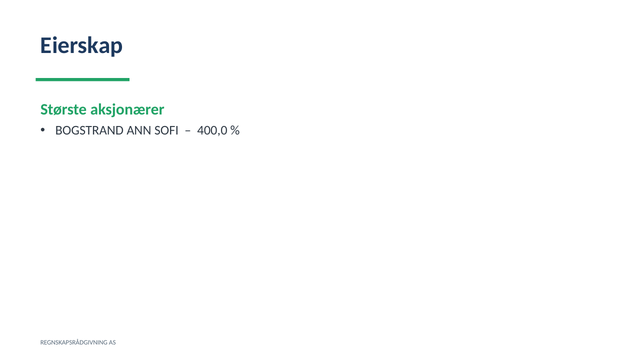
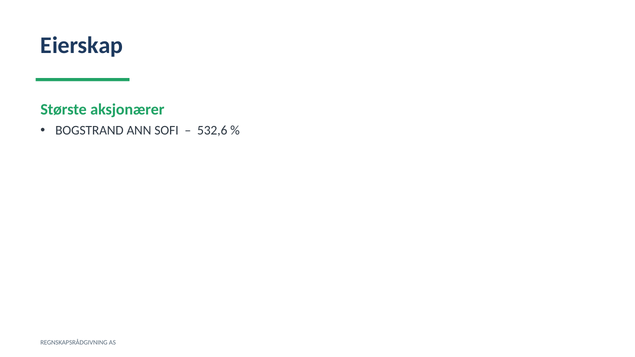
400,0: 400,0 -> 532,6
